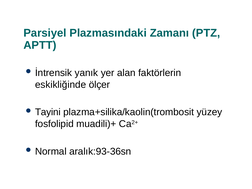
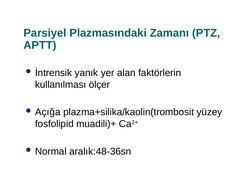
eskikliğinde: eskikliğinde -> kullanılması
Tayini: Tayini -> Açığa
aralık:93-36sn: aralık:93-36sn -> aralık:48-36sn
